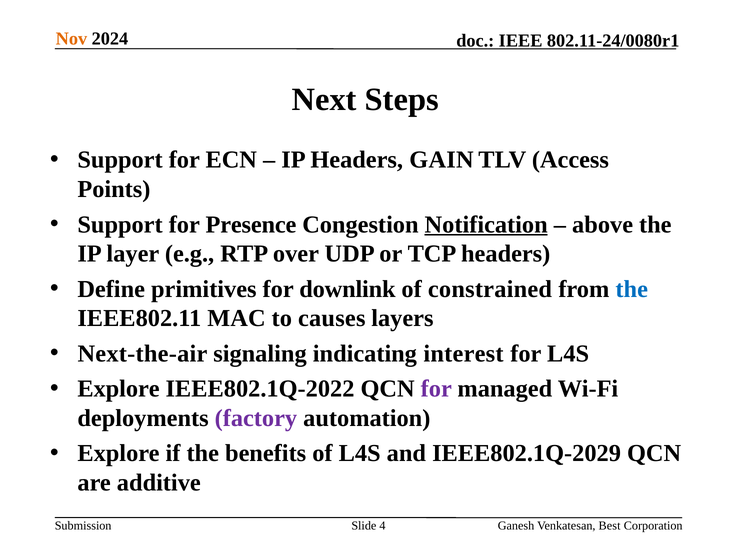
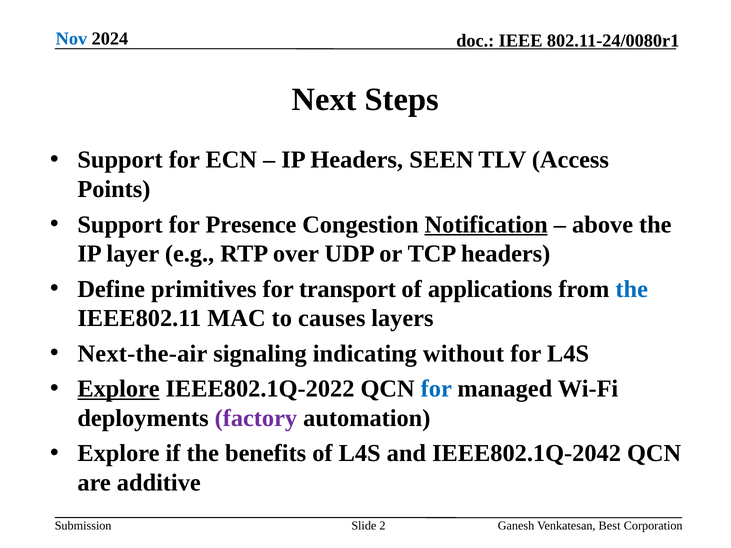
Nov colour: orange -> blue
GAIN: GAIN -> SEEN
downlink: downlink -> transport
constrained: constrained -> applications
interest: interest -> without
Explore at (119, 389) underline: none -> present
for at (436, 389) colour: purple -> blue
IEEE802.1Q-2029: IEEE802.1Q-2029 -> IEEE802.1Q-2042
4: 4 -> 2
